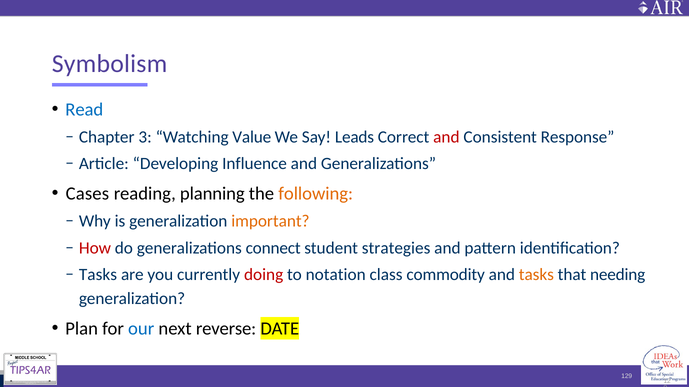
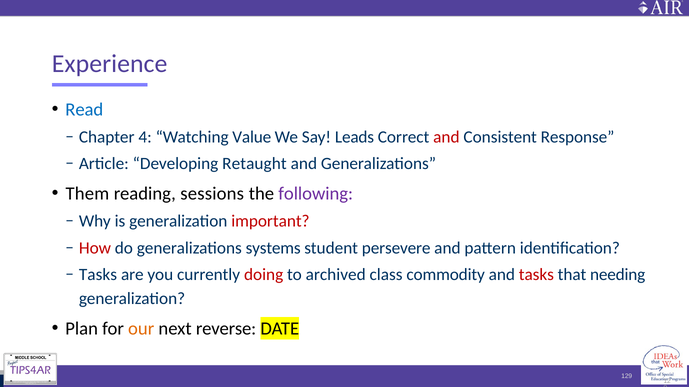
Symbolism: Symbolism -> Experience
3: 3 -> 4
Influence: Influence -> Retaught
Cases: Cases -> Them
planning: planning -> sessions
following colour: orange -> purple
important colour: orange -> red
connect: connect -> systems
strategies: strategies -> persevere
notation: notation -> archived
tasks at (536, 275) colour: orange -> red
our colour: blue -> orange
